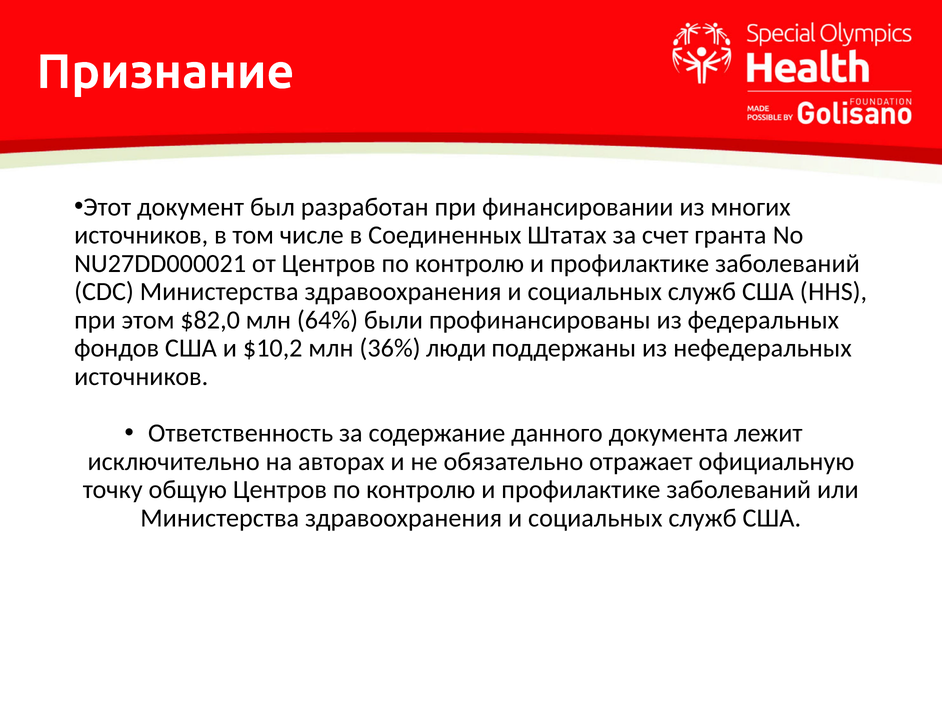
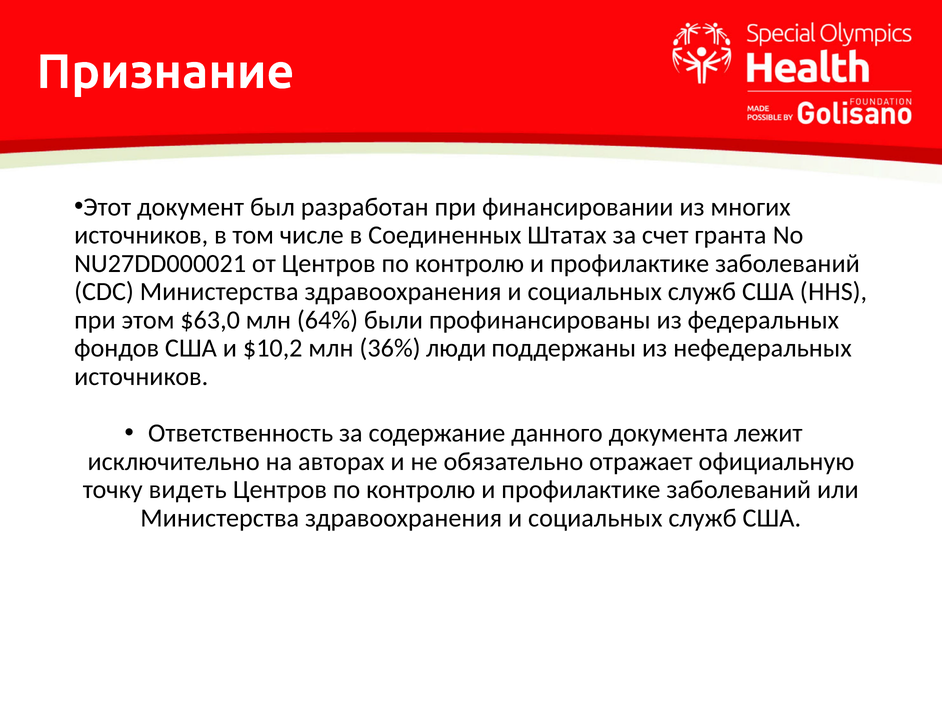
$82,0: $82,0 -> $63,0
общую: общую -> видеть
